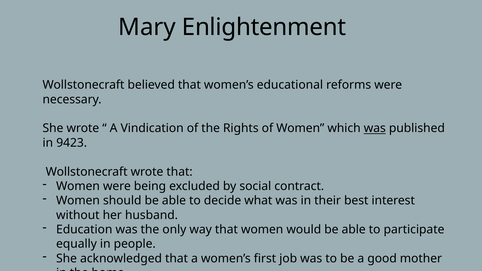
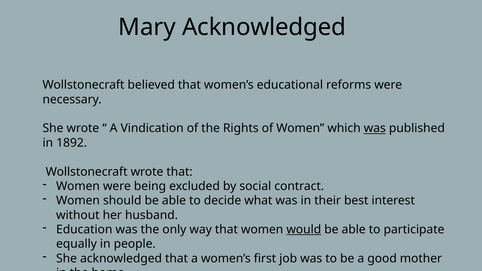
Mary Enlightenment: Enlightenment -> Acknowledged
9423: 9423 -> 1892
would underline: none -> present
